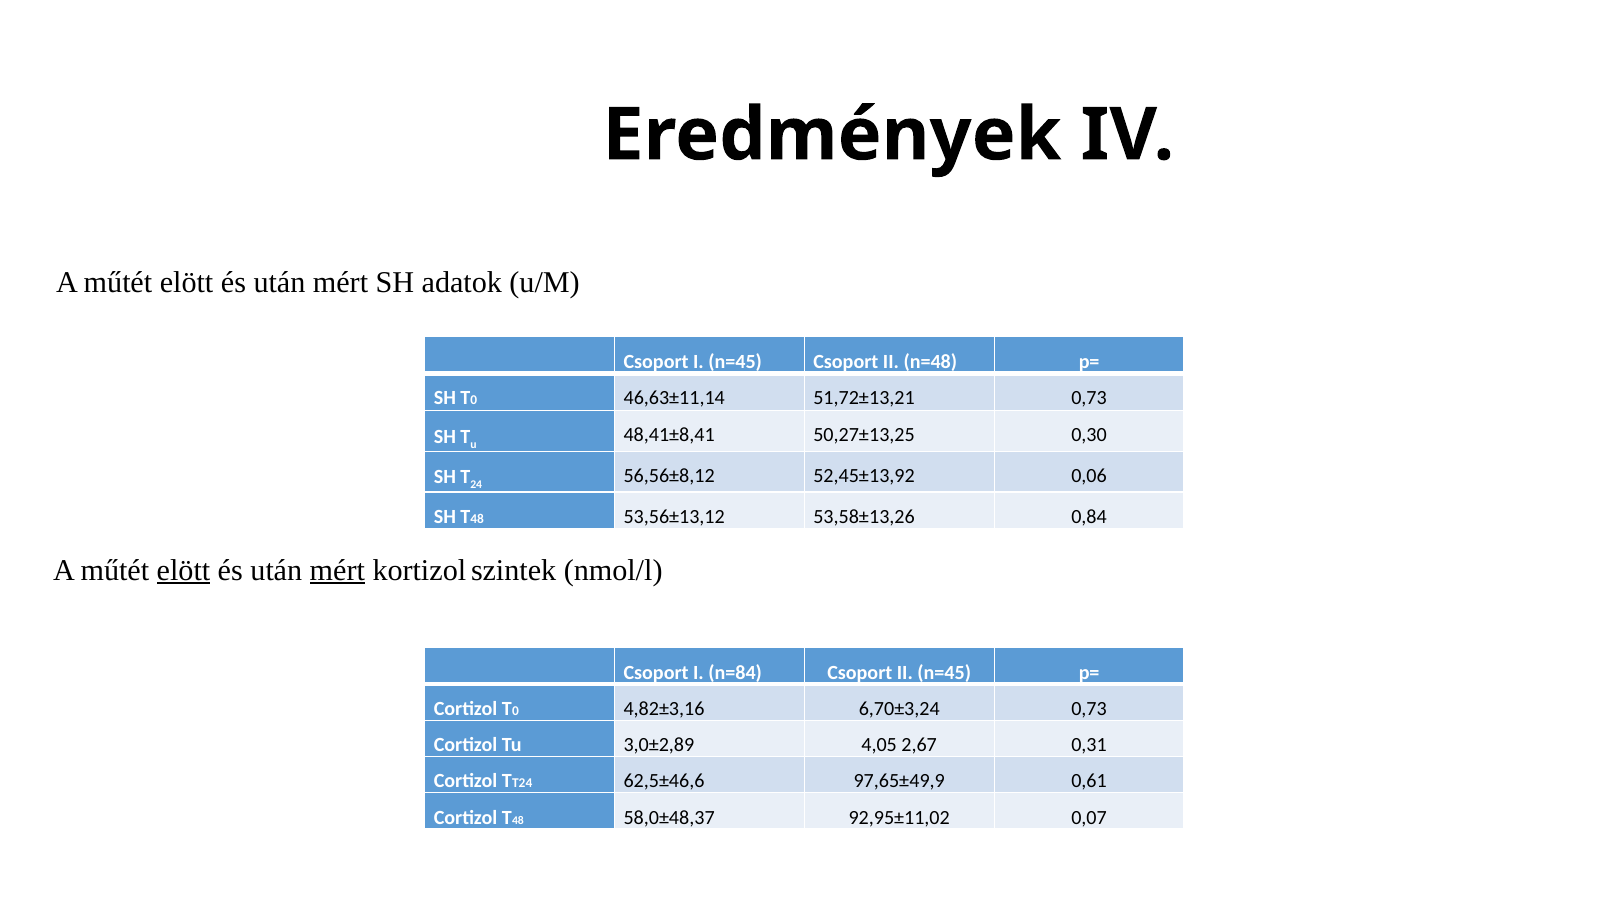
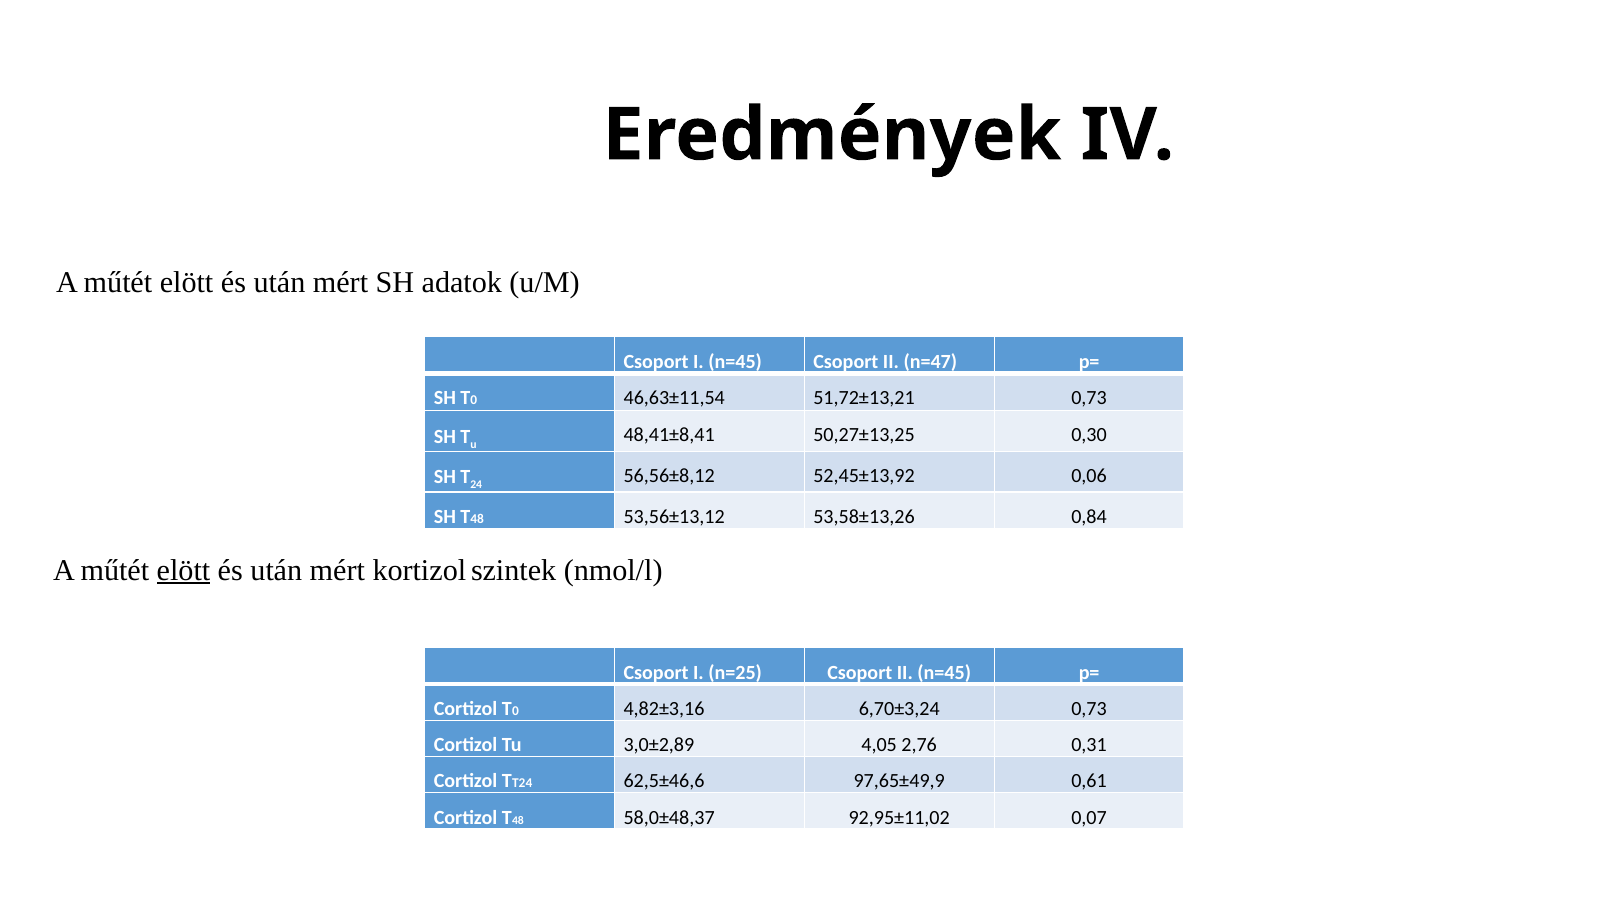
n=48: n=48 -> n=47
46,63±11,14: 46,63±11,14 -> 46,63±11,54
mért at (337, 570) underline: present -> none
n=84: n=84 -> n=25
2,67: 2,67 -> 2,76
